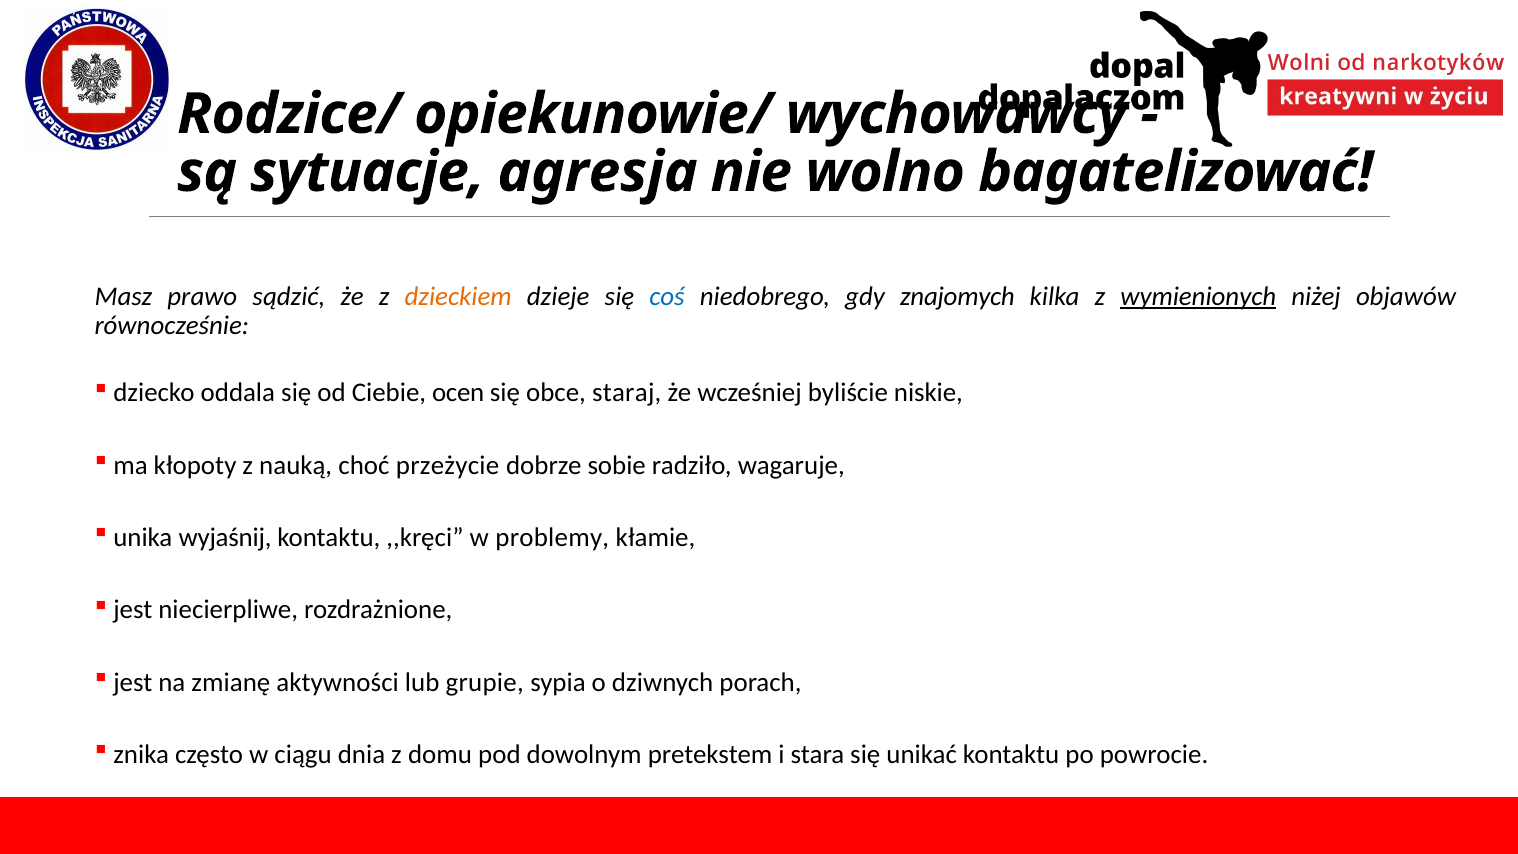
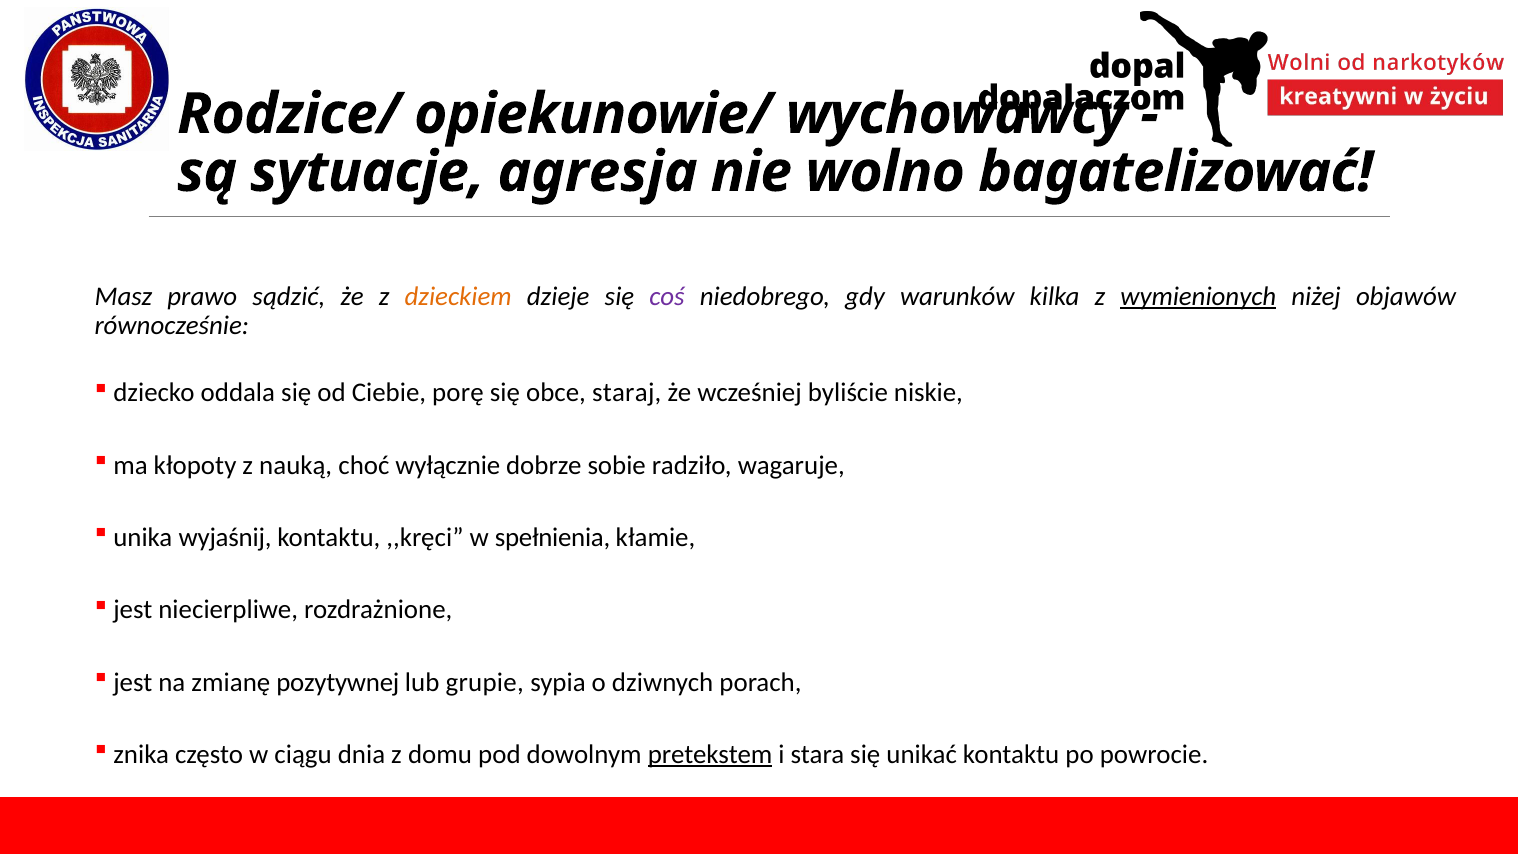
coś colour: blue -> purple
znajomych: znajomych -> warunków
ocen: ocen -> porę
przeżycie: przeżycie -> wyłącznie
problemy: problemy -> spełnienia
aktywności: aktywności -> pozytywnej
pretekstem underline: none -> present
